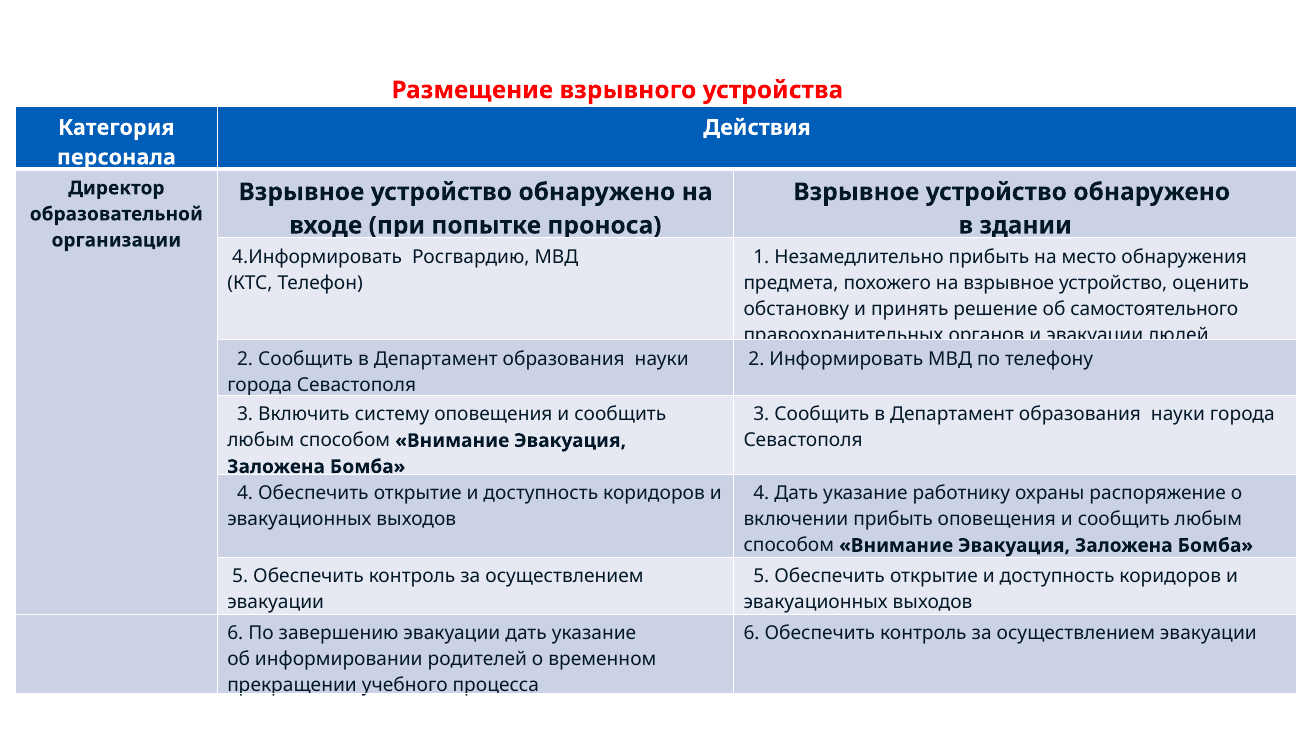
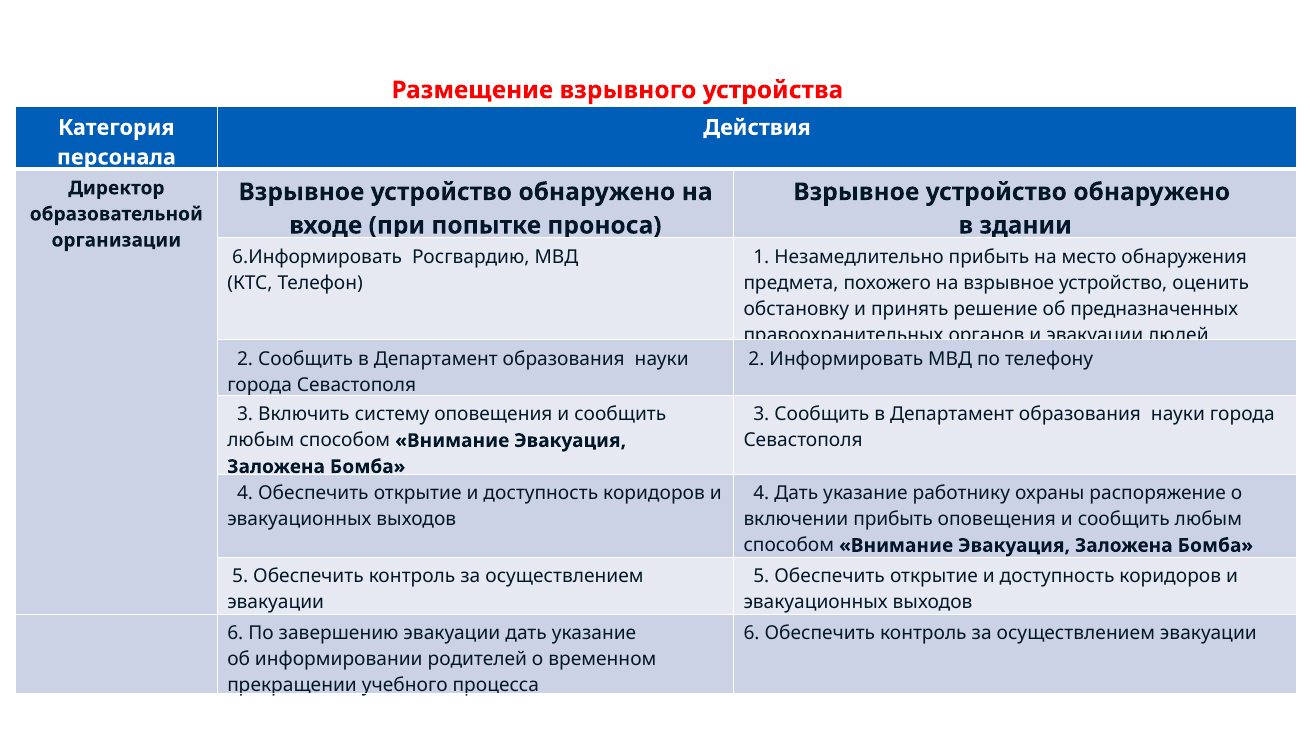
4.Информировать: 4.Информировать -> 6.Информировать
самостоятельного: самостоятельного -> предназначенных
